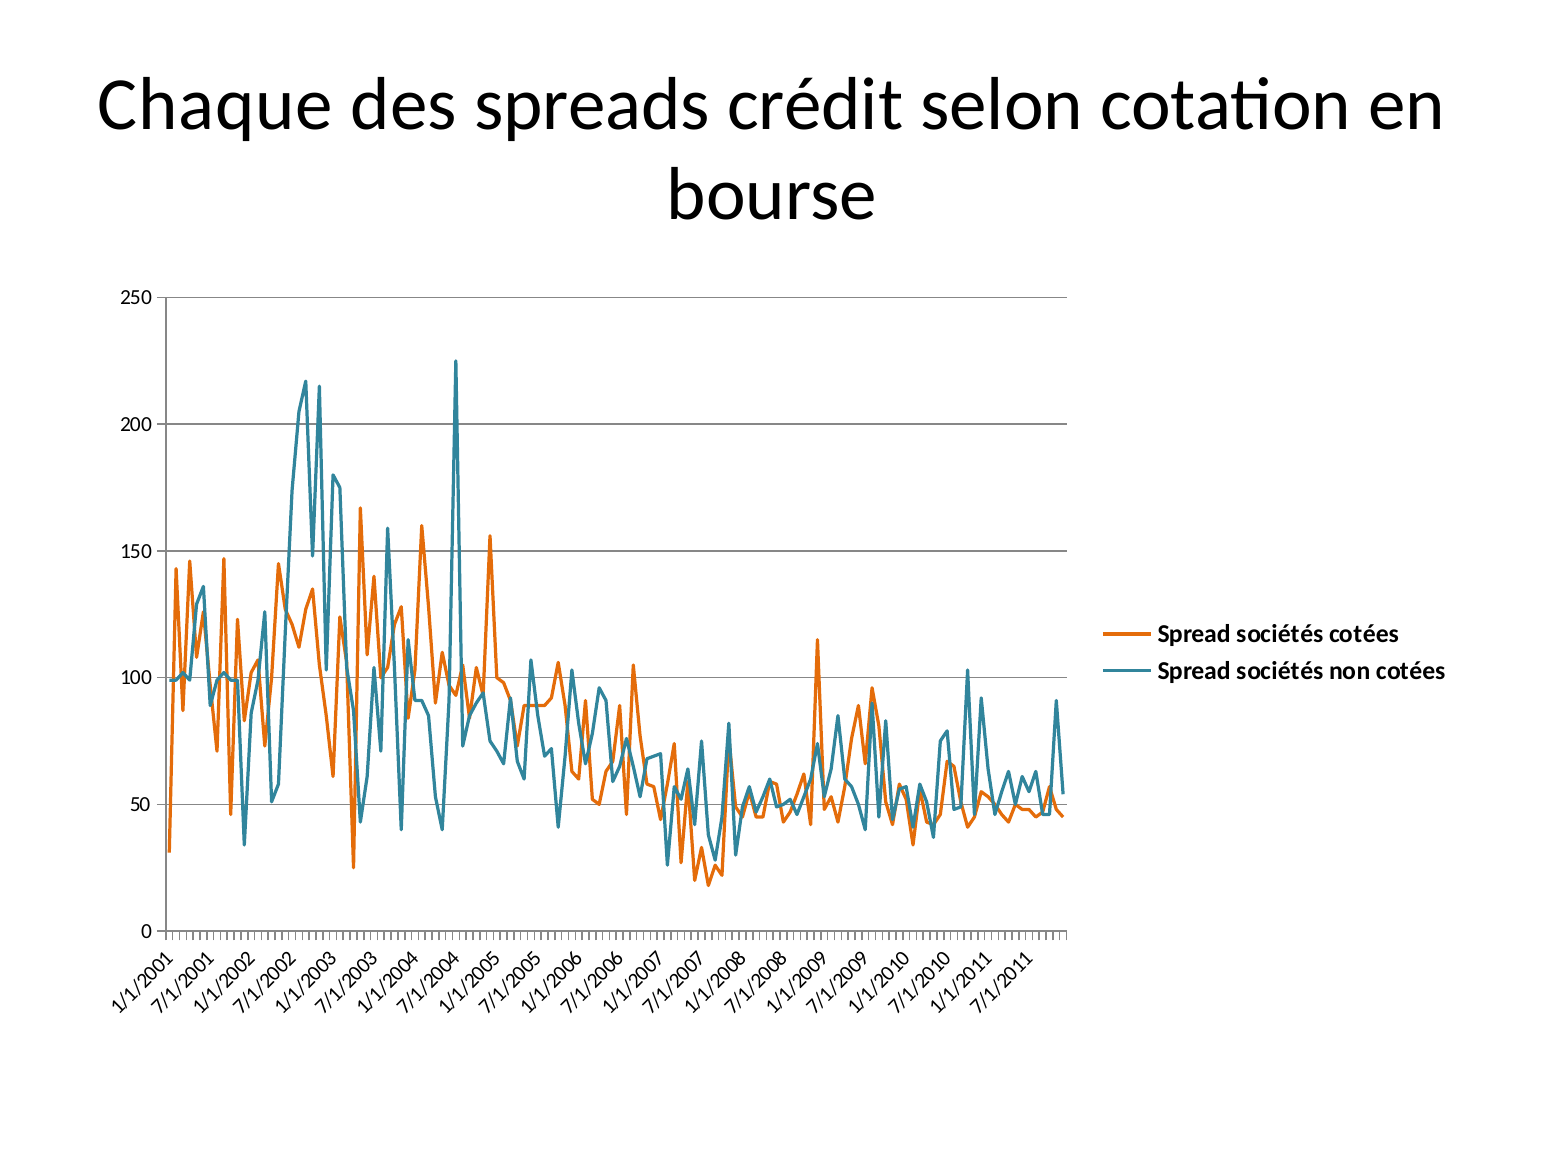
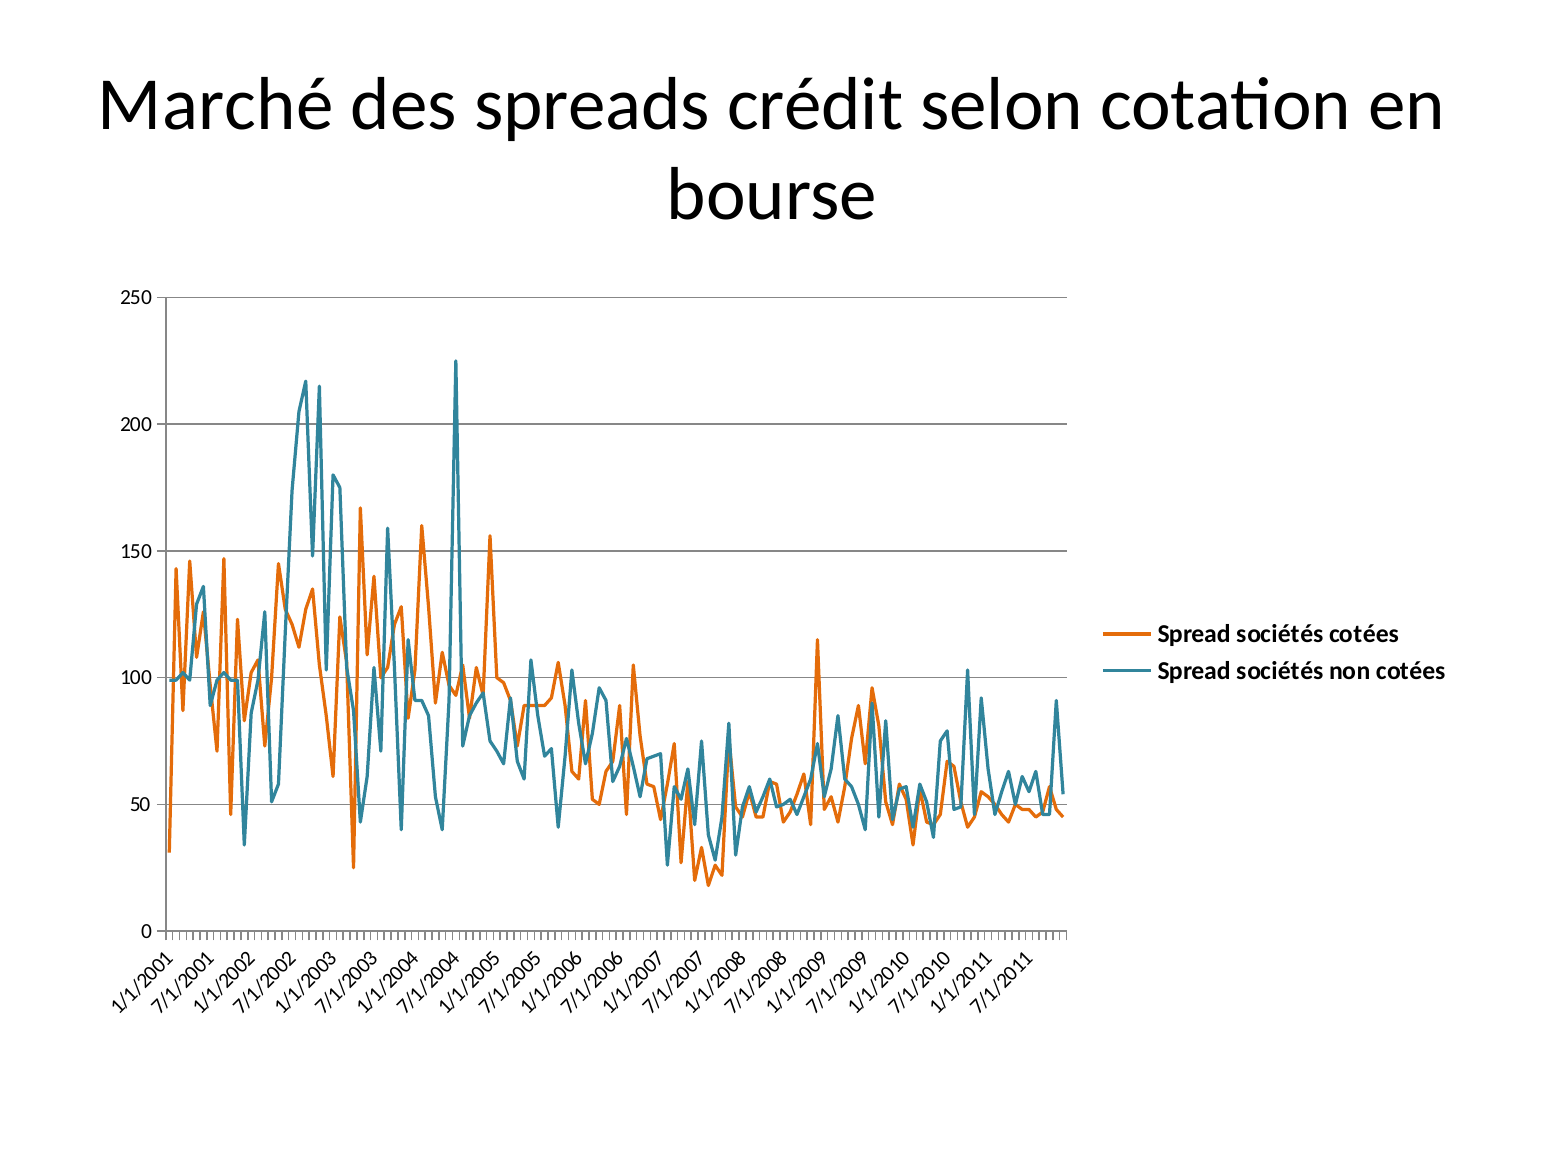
Chaque: Chaque -> Marché
